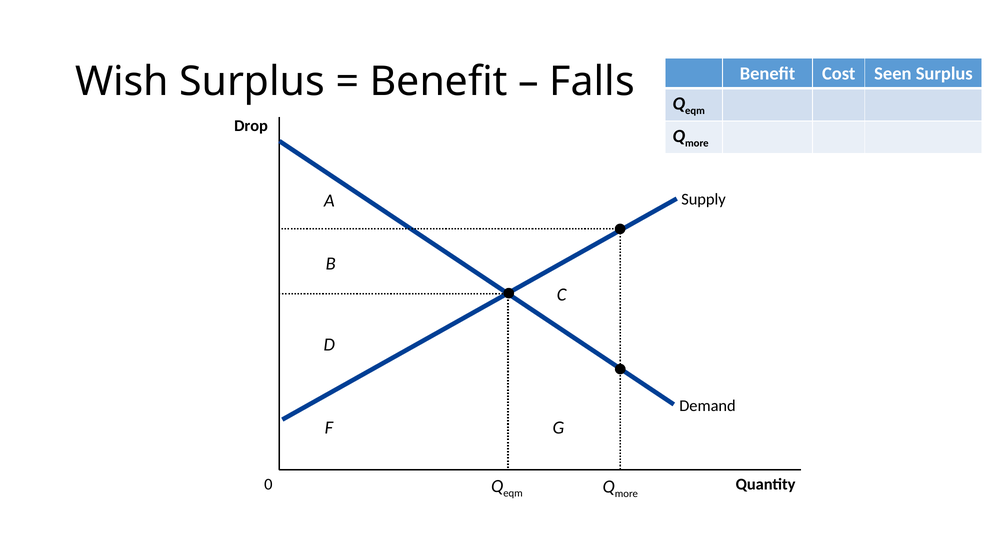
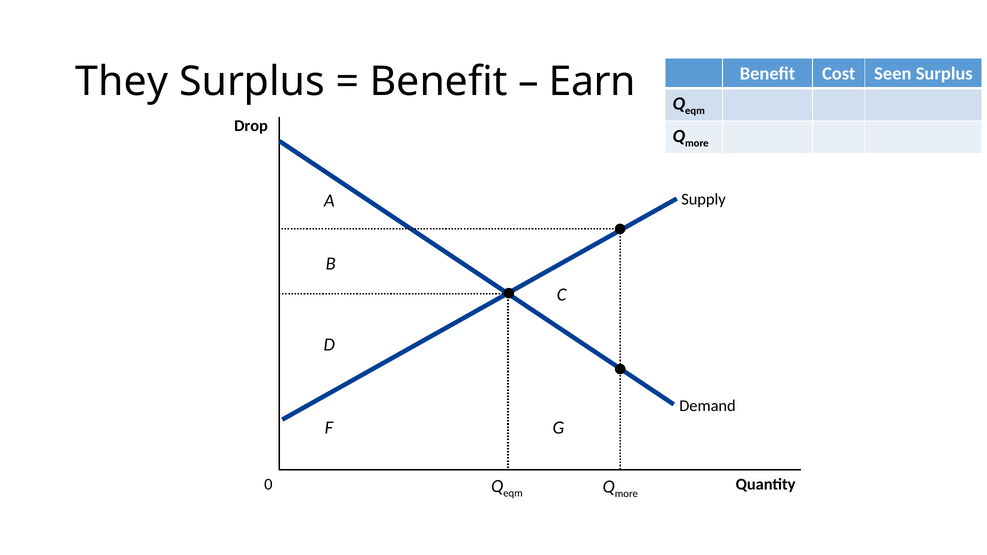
Wish: Wish -> They
Falls: Falls -> Earn
